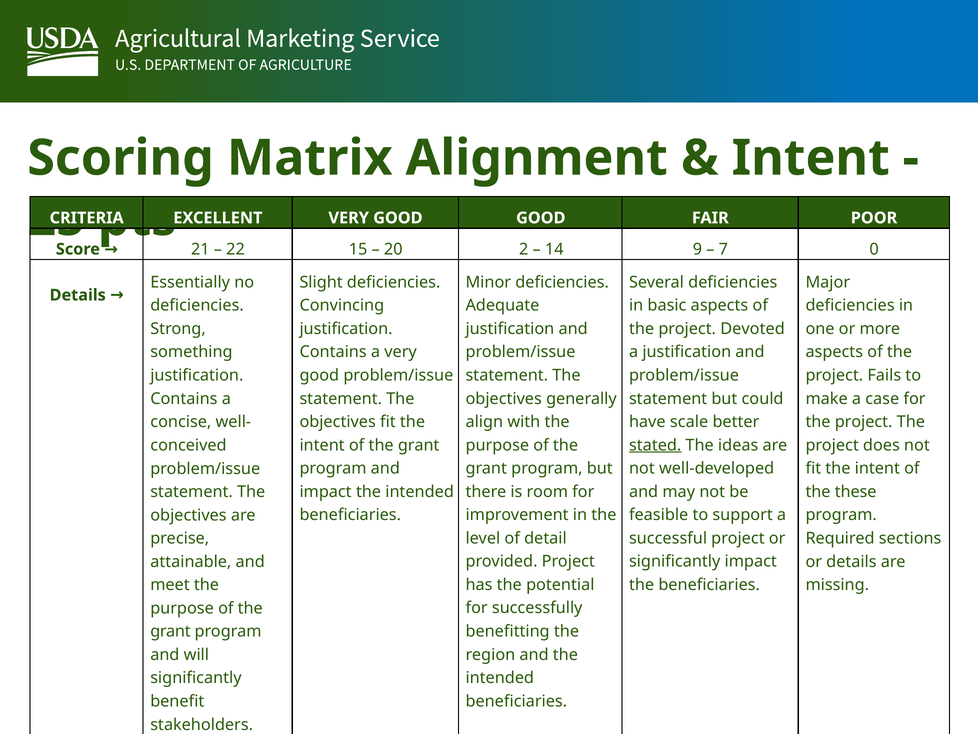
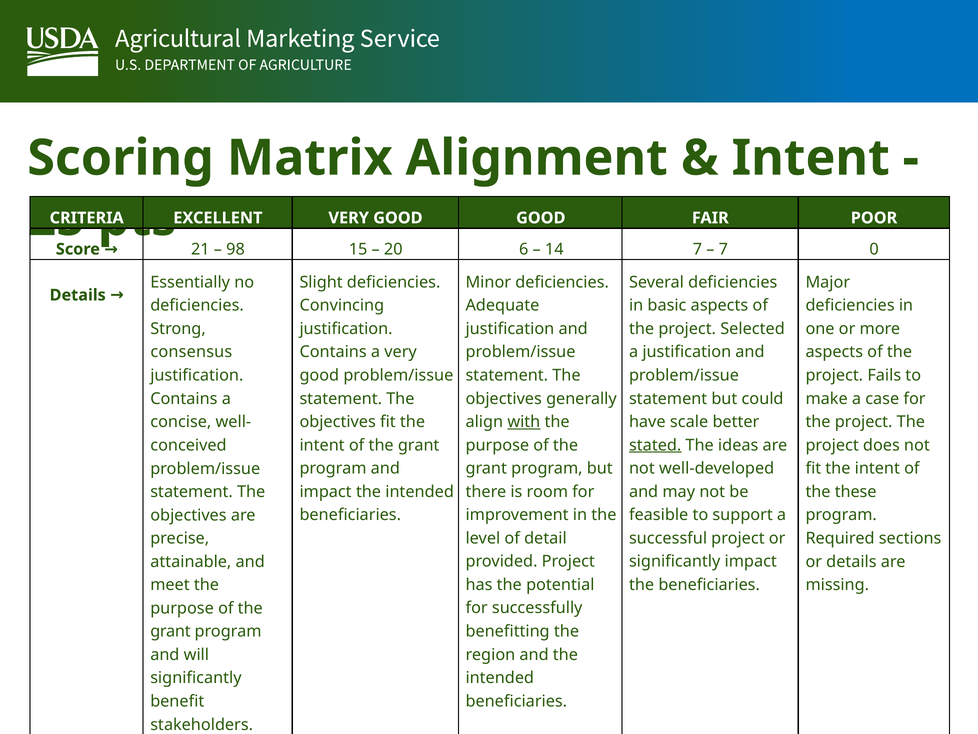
22: 22 -> 98
2: 2 -> 6
14 9: 9 -> 7
Devoted: Devoted -> Selected
something: something -> consensus
with underline: none -> present
